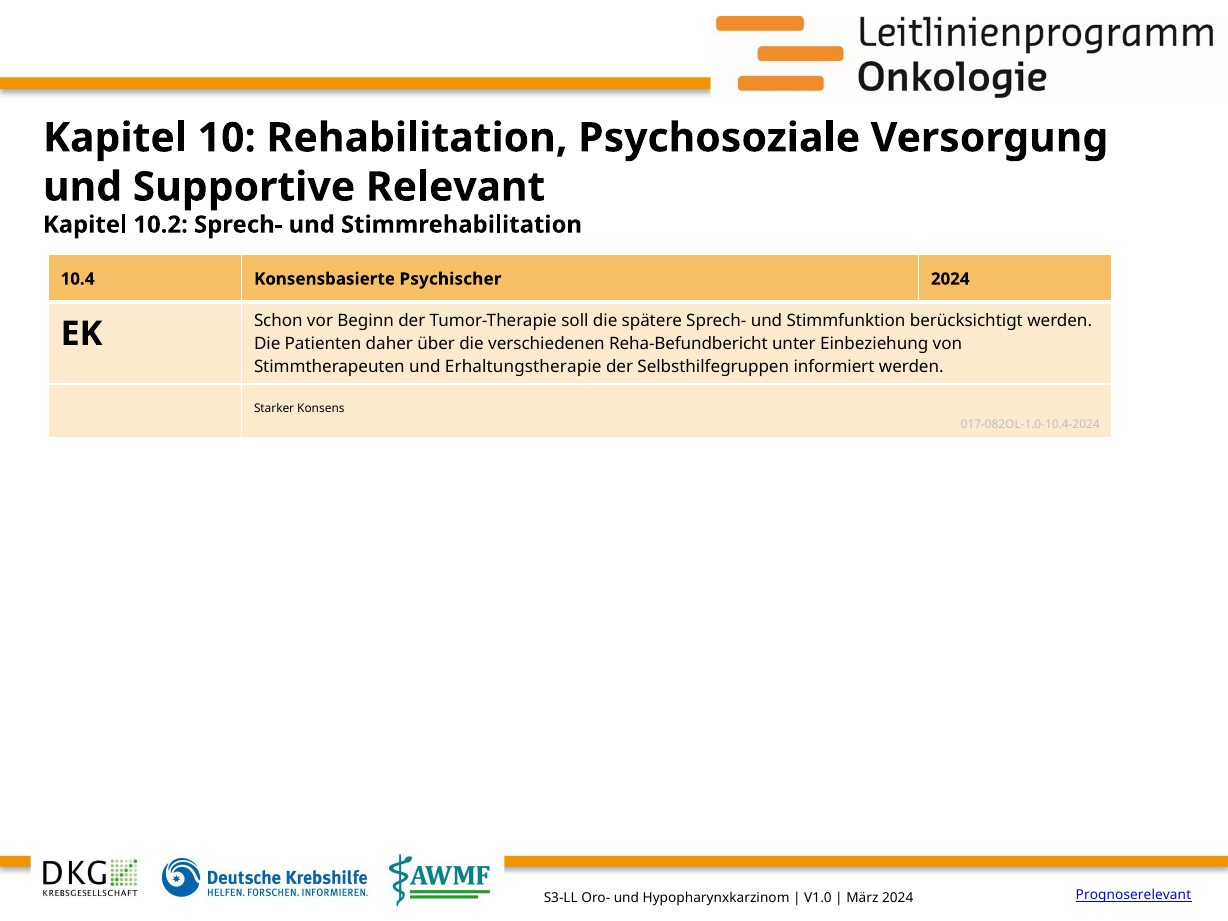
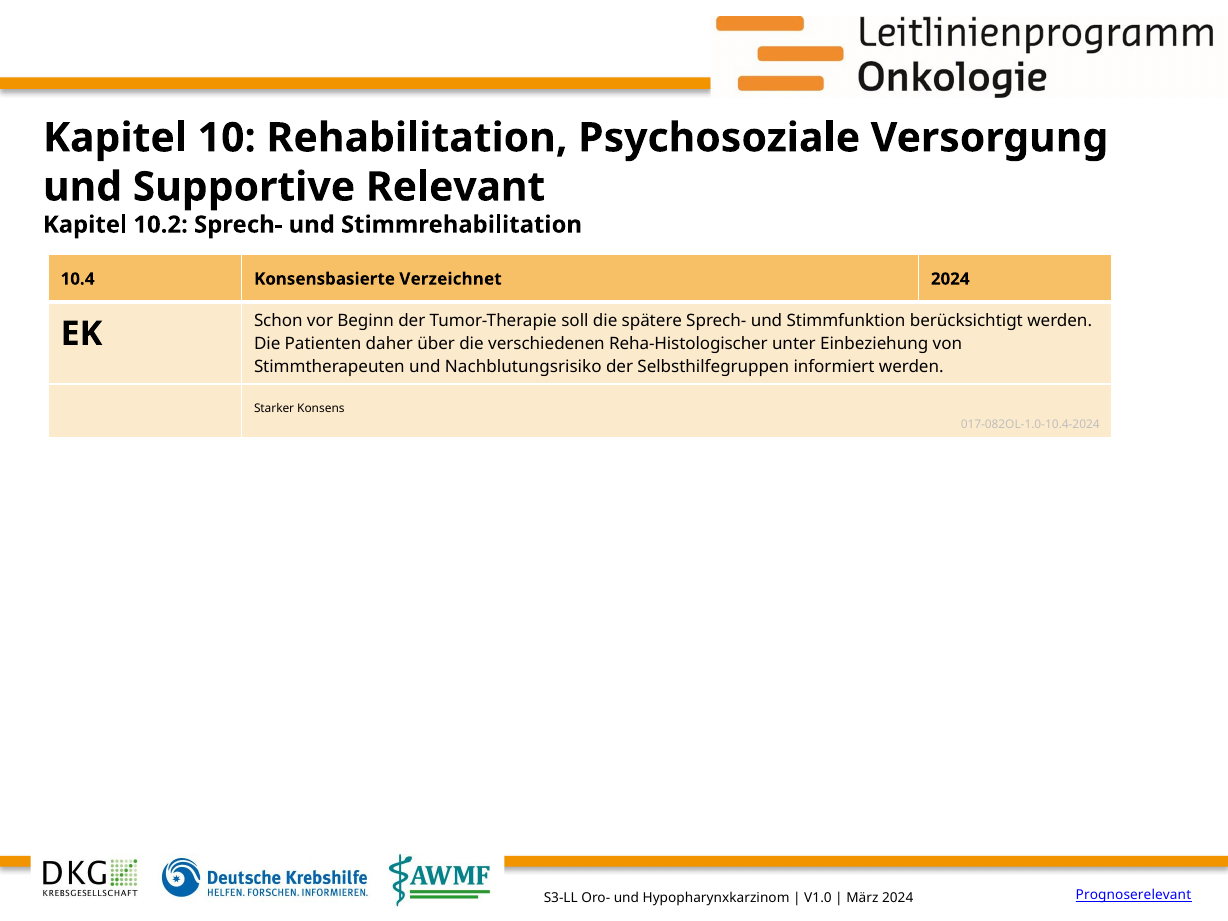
Psychischer: Psychischer -> Verzeichnet
Reha-Befundbericht: Reha-Befundbericht -> Reha-Histologischer
Erhaltungstherapie: Erhaltungstherapie -> Nachblutungsrisiko
